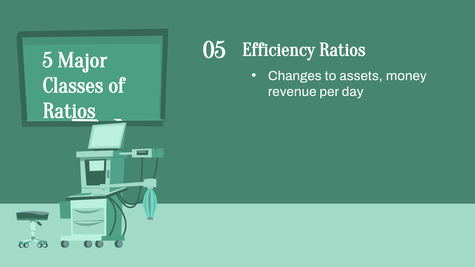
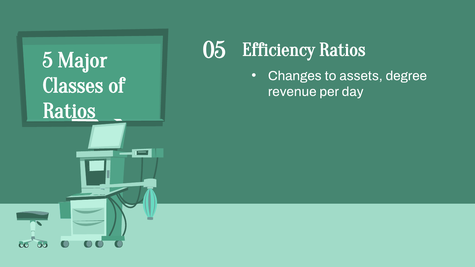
money: money -> degree
